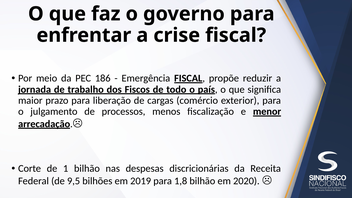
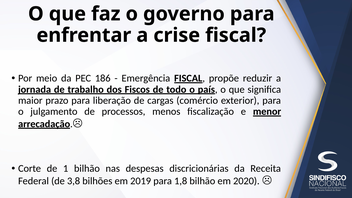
9,5: 9,5 -> 3,8
